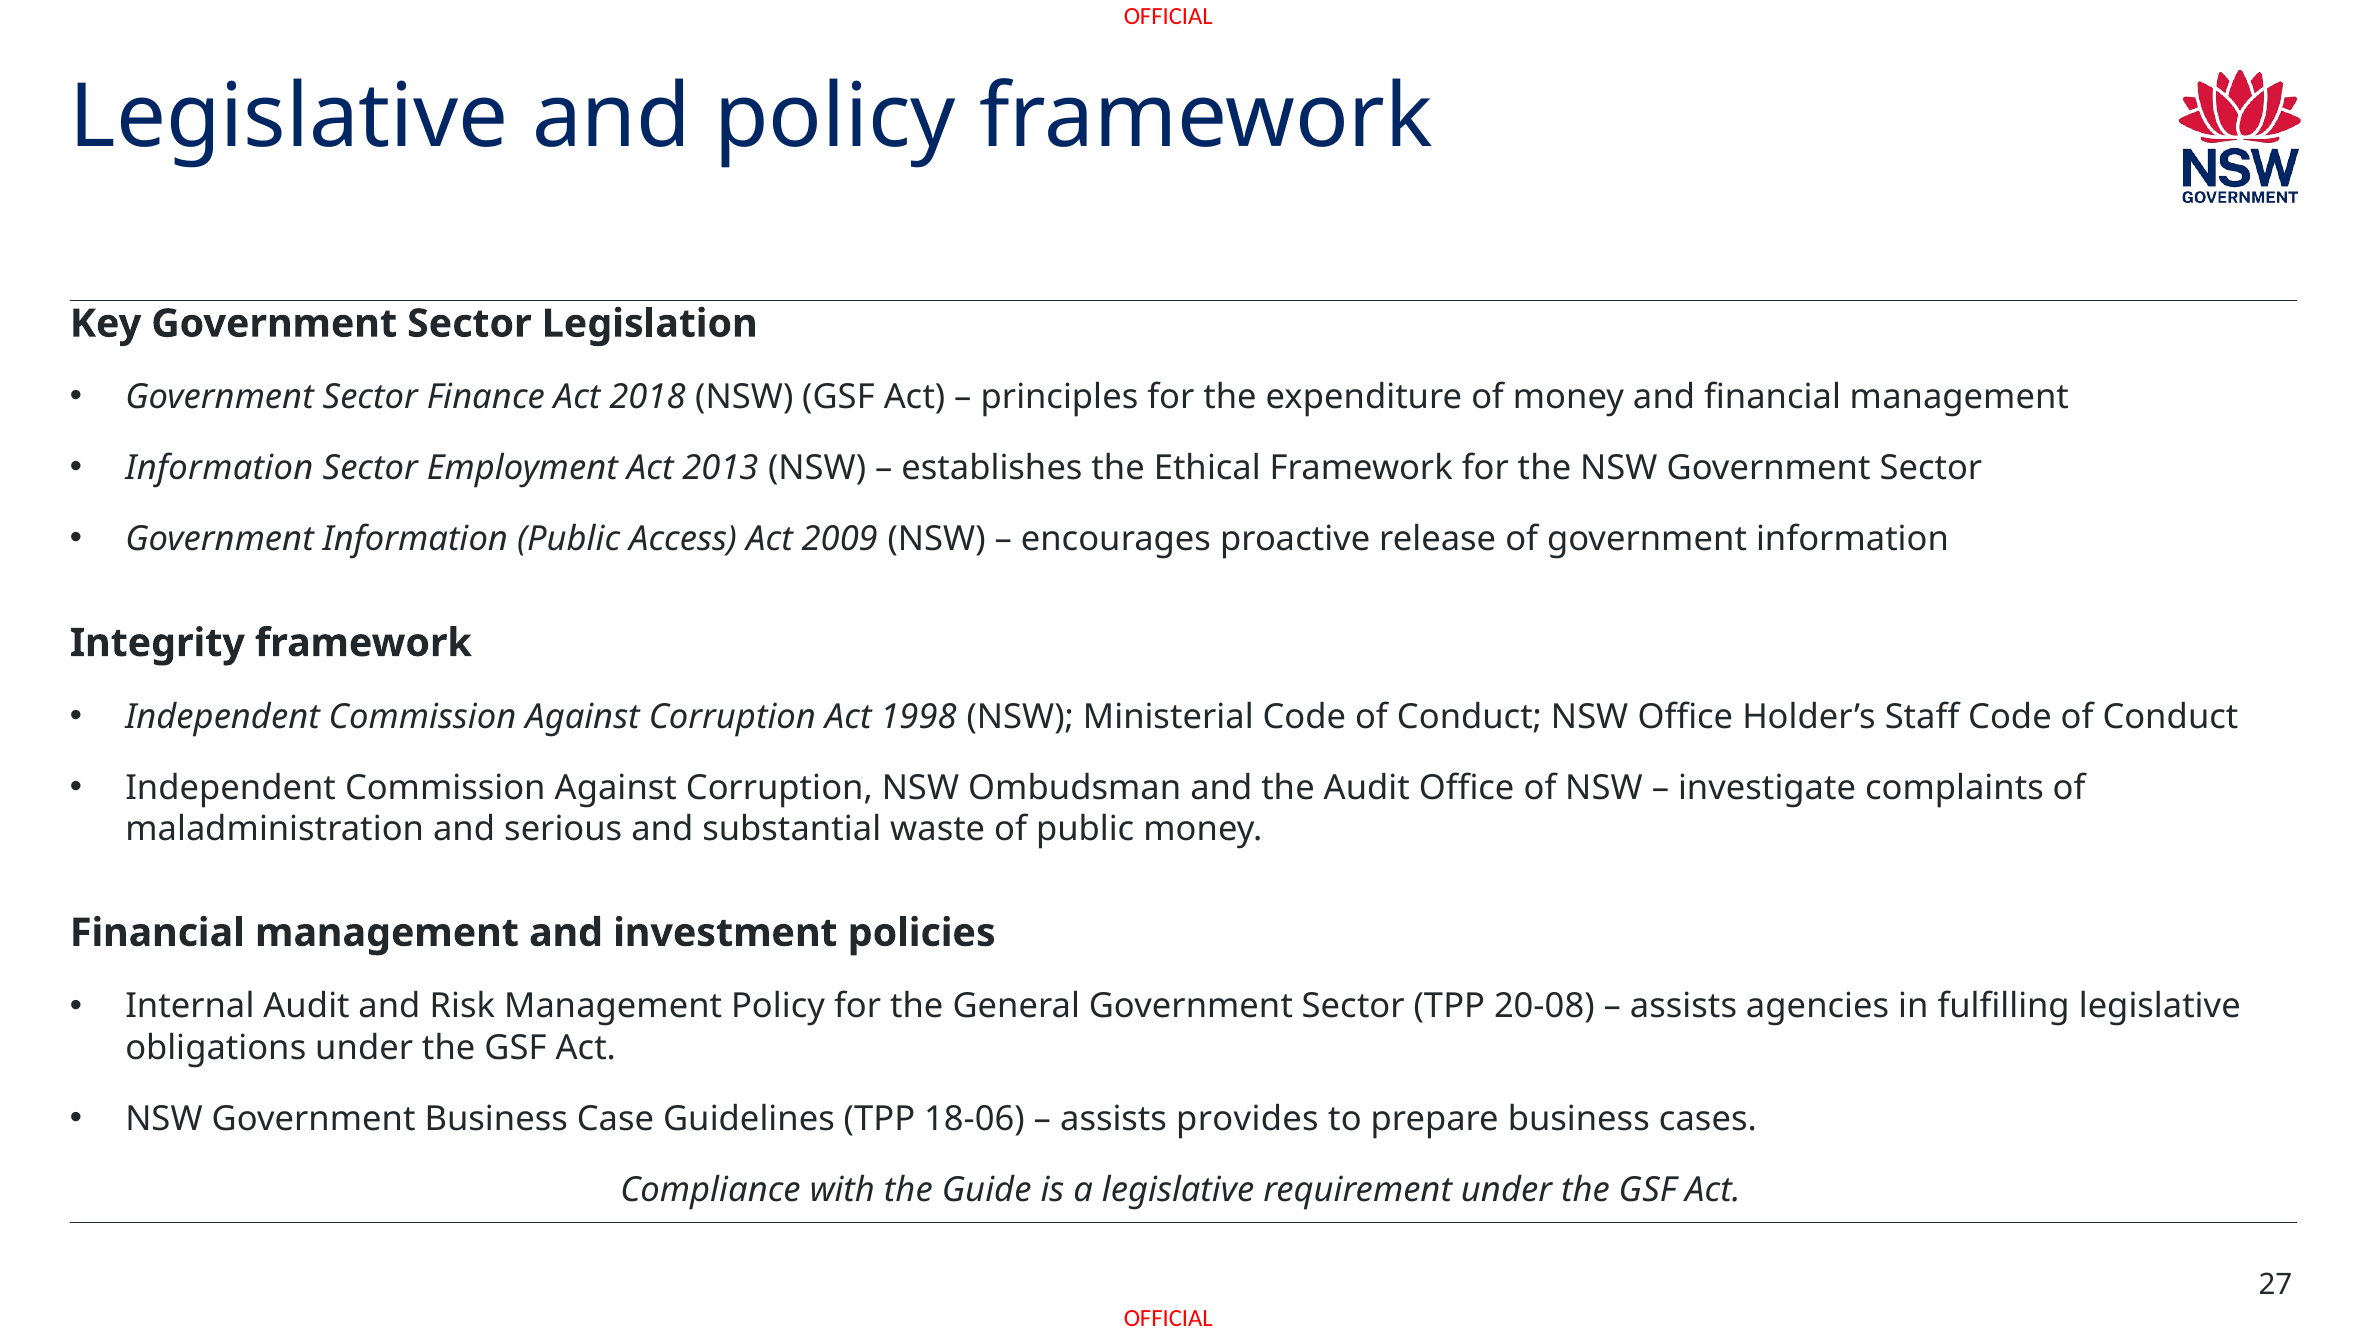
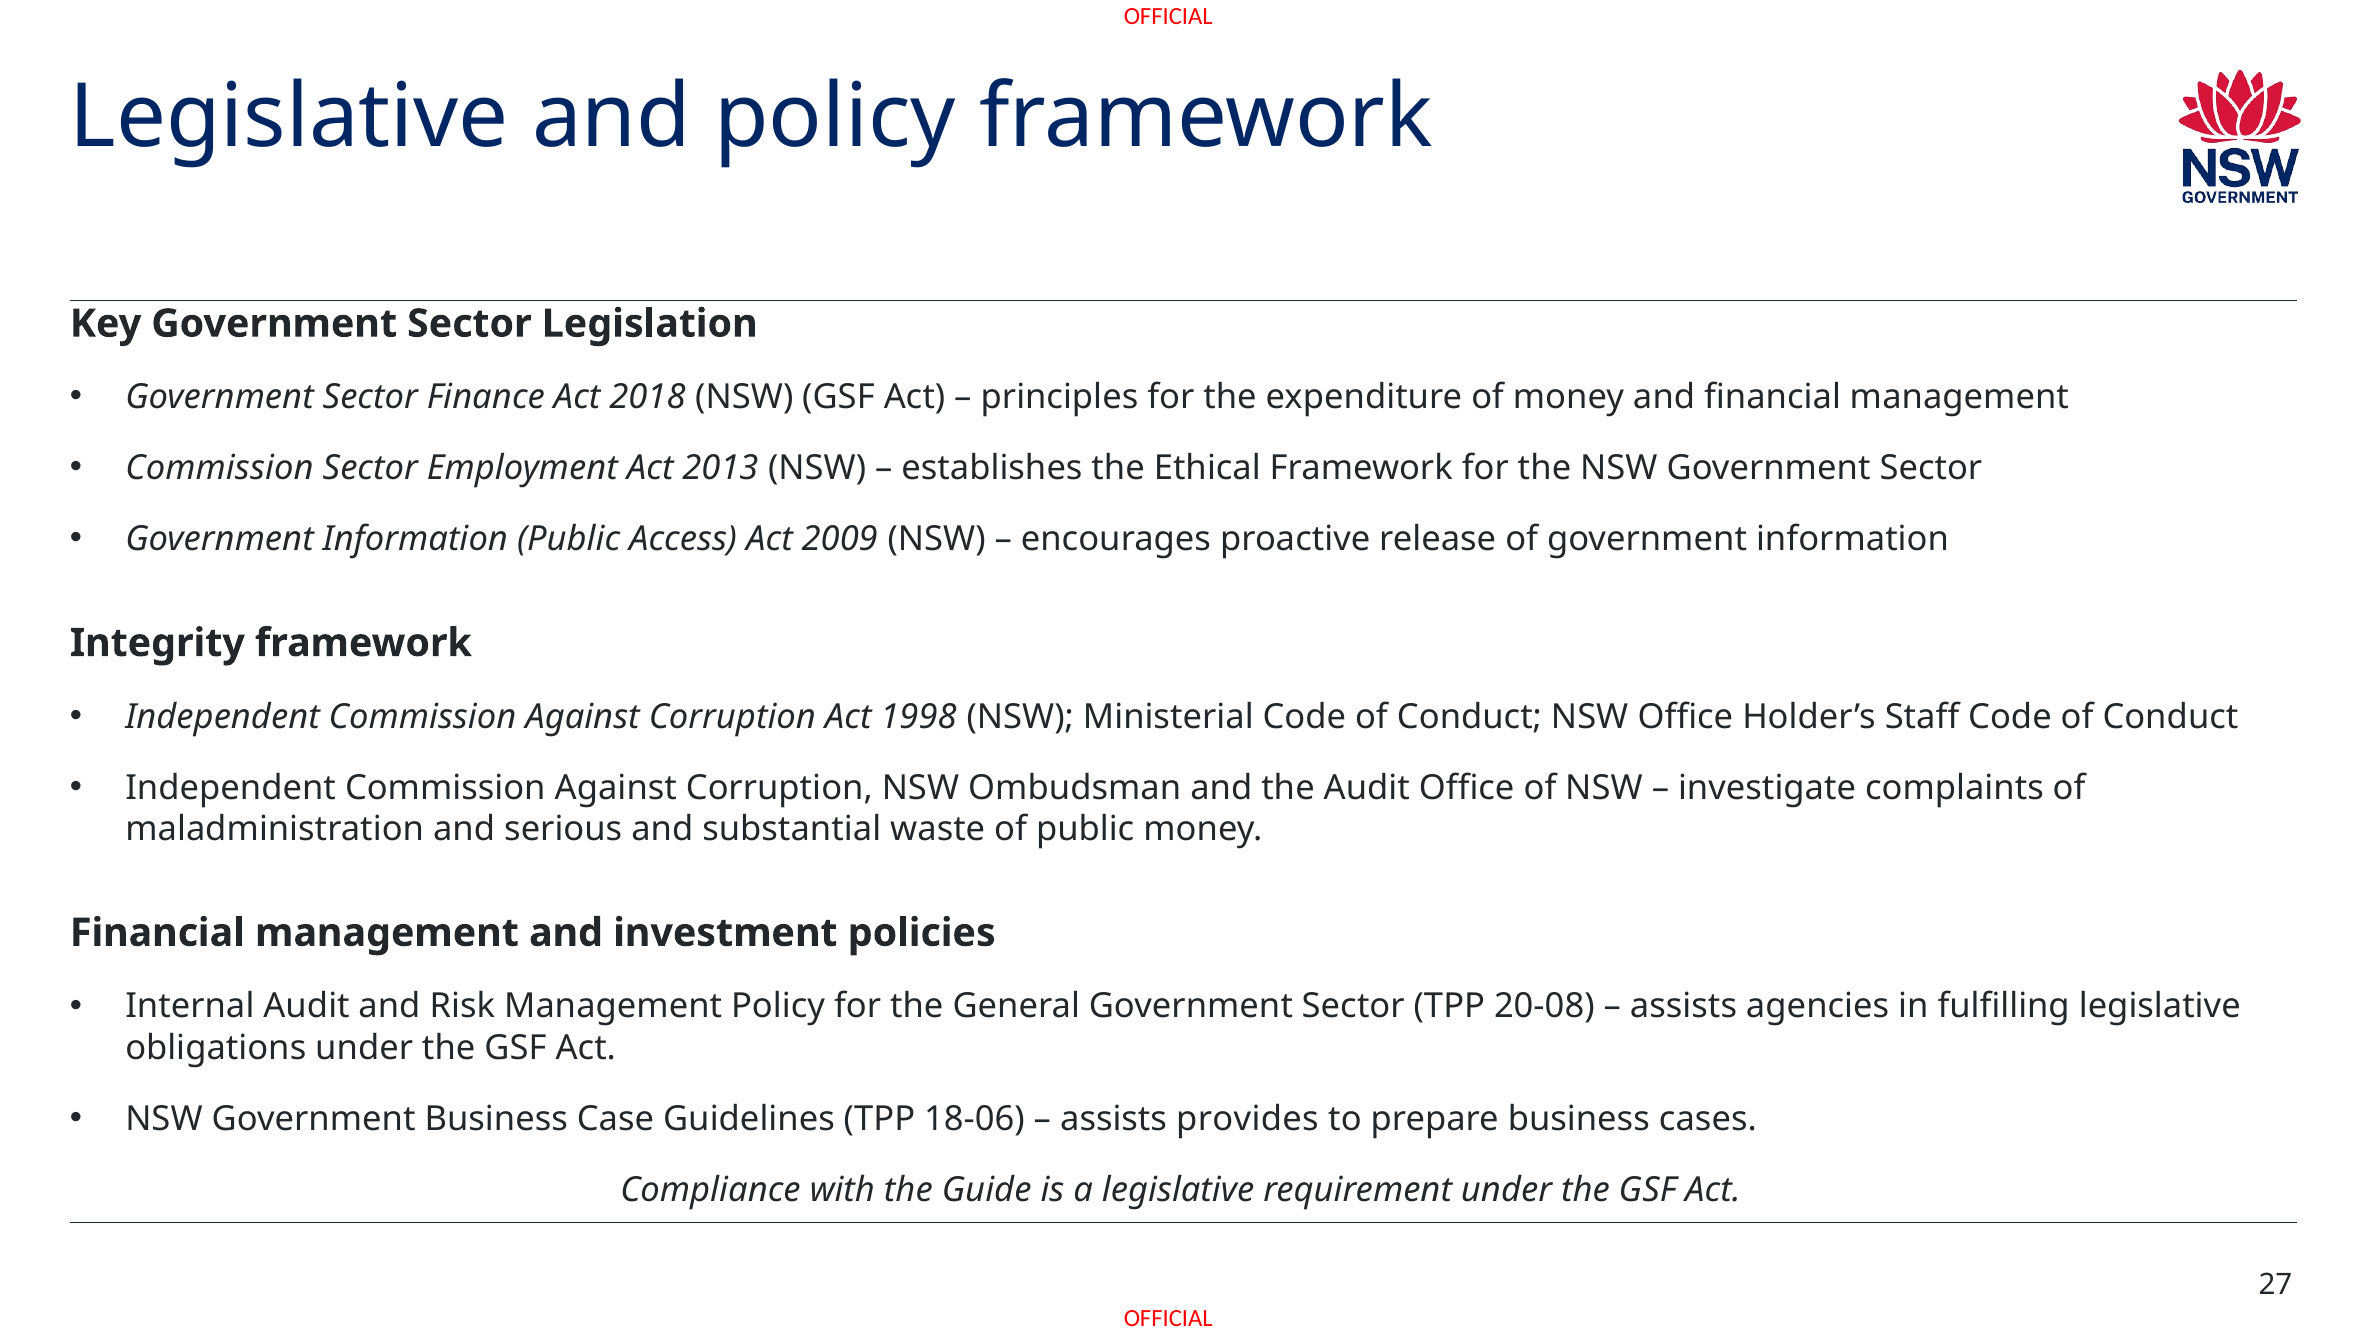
Information at (219, 468): Information -> Commission
